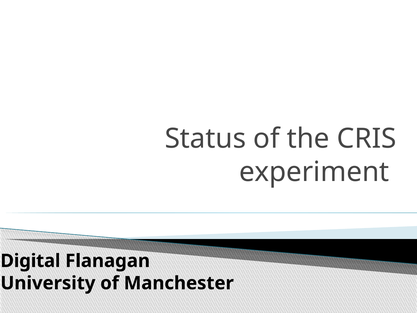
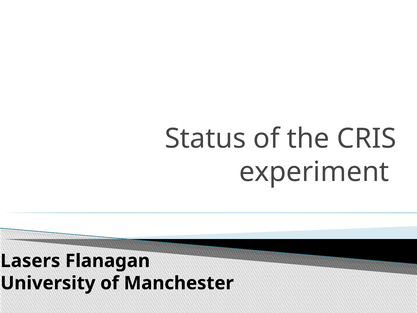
Digital: Digital -> Lasers
